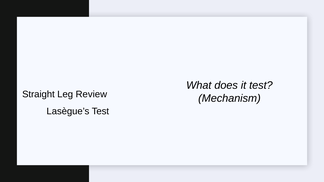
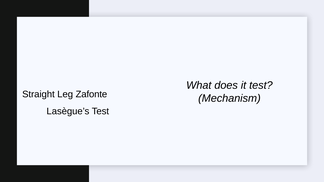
Review: Review -> Zafonte
